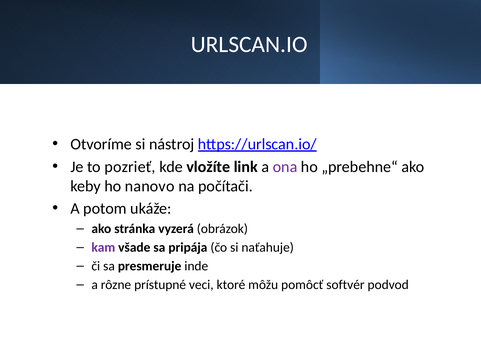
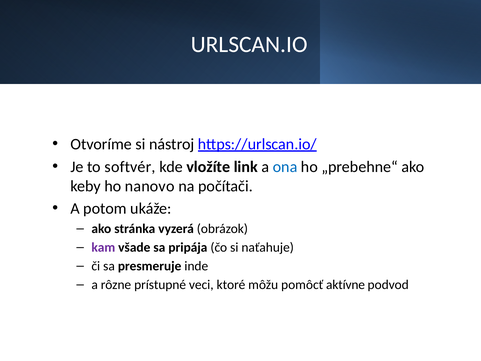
pozrieť: pozrieť -> softvér
ona colour: purple -> blue
softvér: softvér -> aktívne
